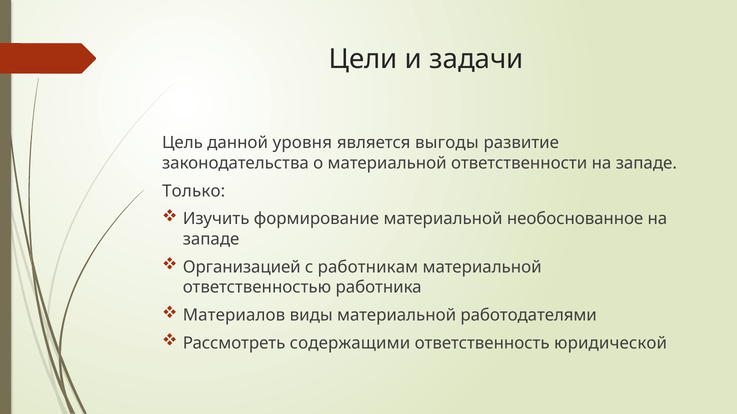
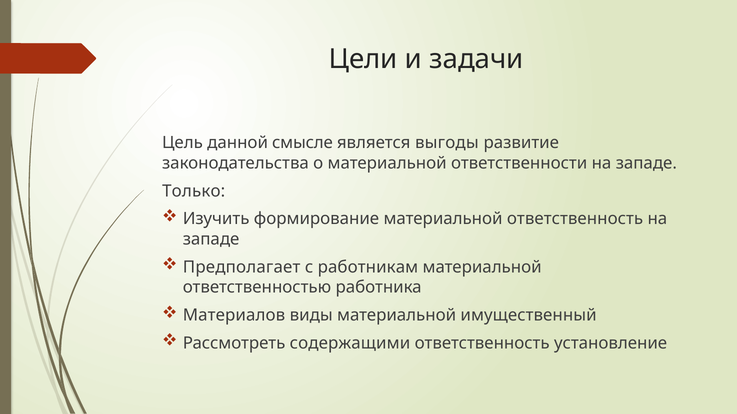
уровня: уровня -> смысле
материальной необоснованное: необоснованное -> ответственность
Организацией: Организацией -> Предполагает
работодателями: работодателями -> имущественный
юридической: юридической -> установление
